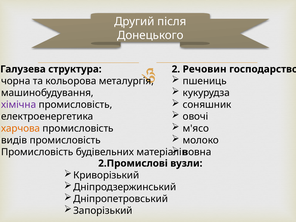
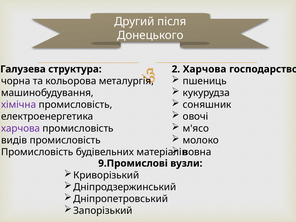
2 Речовин: Речовин -> Харчова
харчова at (21, 128) colour: orange -> purple
2.Промислові: 2.Промислові -> 9.Промислові
